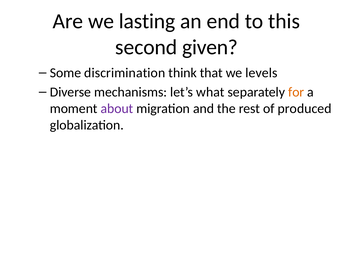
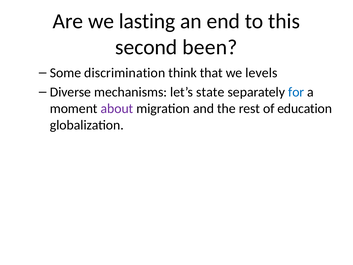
given: given -> been
what: what -> state
for colour: orange -> blue
produced: produced -> education
